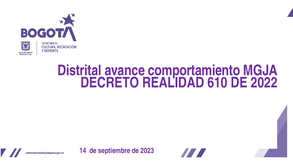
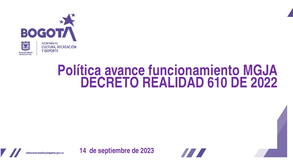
Distrital: Distrital -> Política
comportamiento: comportamiento -> funcionamiento
